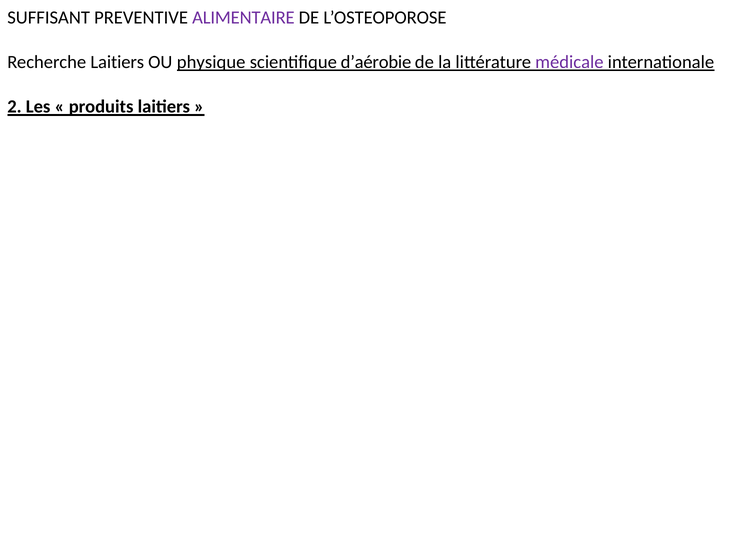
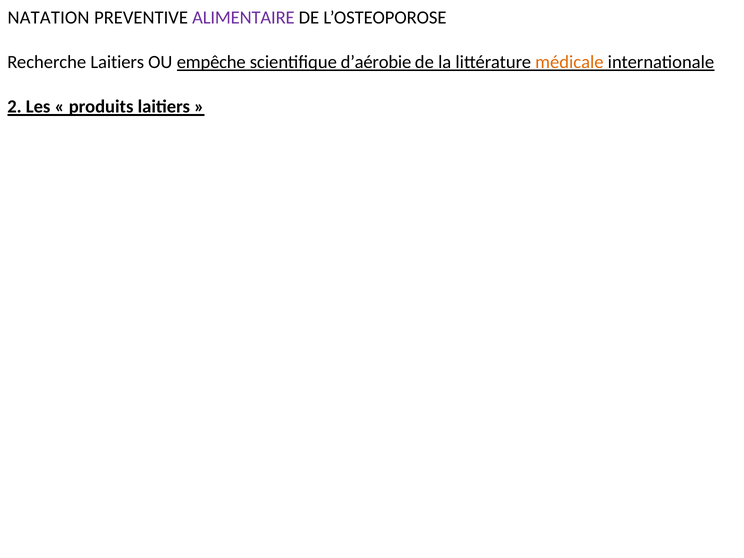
SUFFISANT: SUFFISANT -> NATATION
physique: physique -> empêche
médicale colour: purple -> orange
